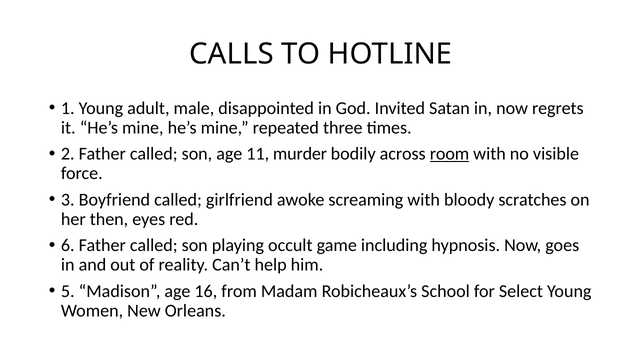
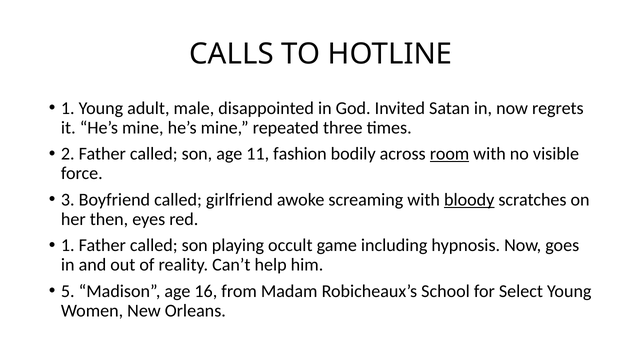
murder: murder -> fashion
bloody underline: none -> present
6 at (68, 245): 6 -> 1
